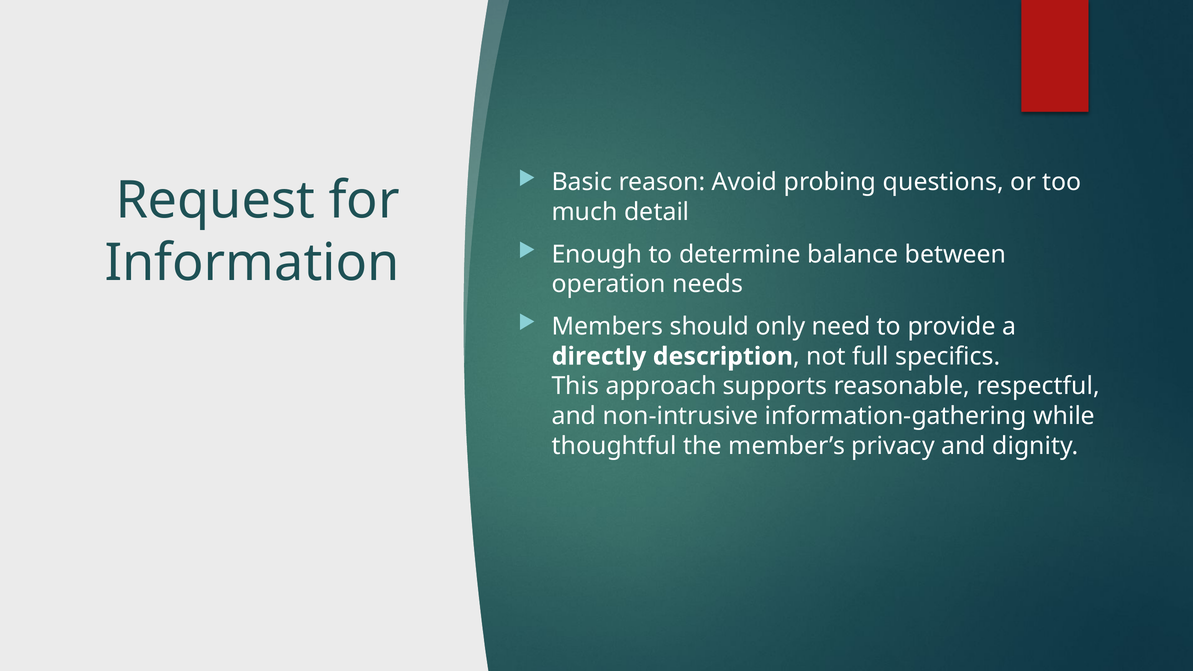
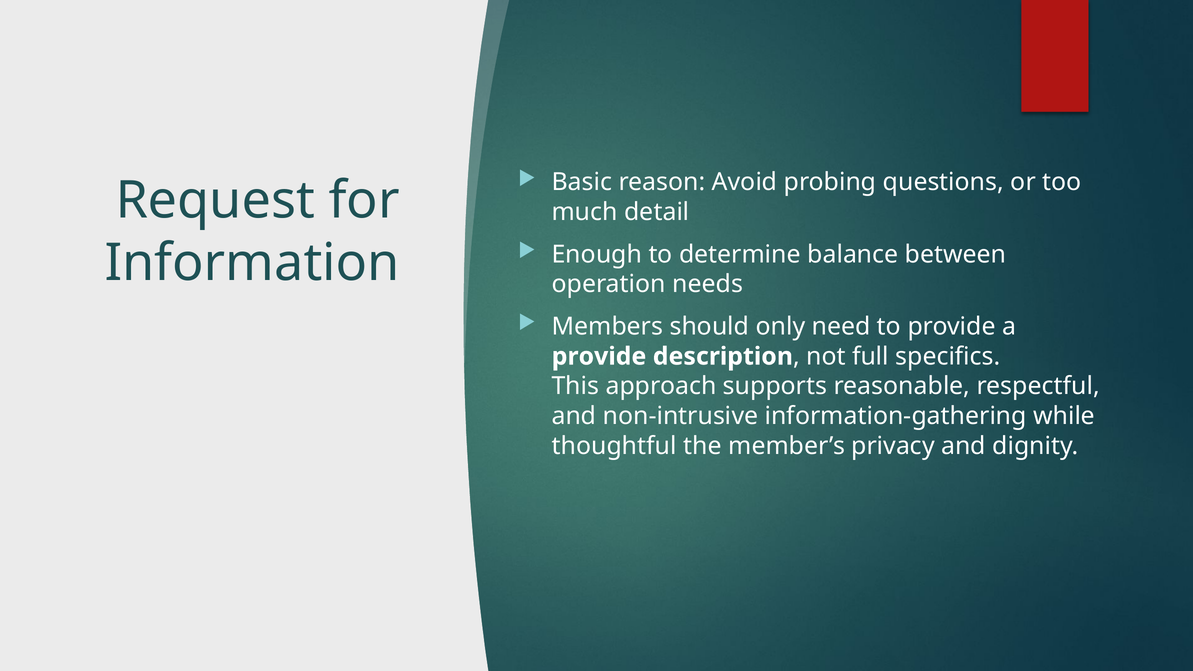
directly at (599, 356): directly -> provide
